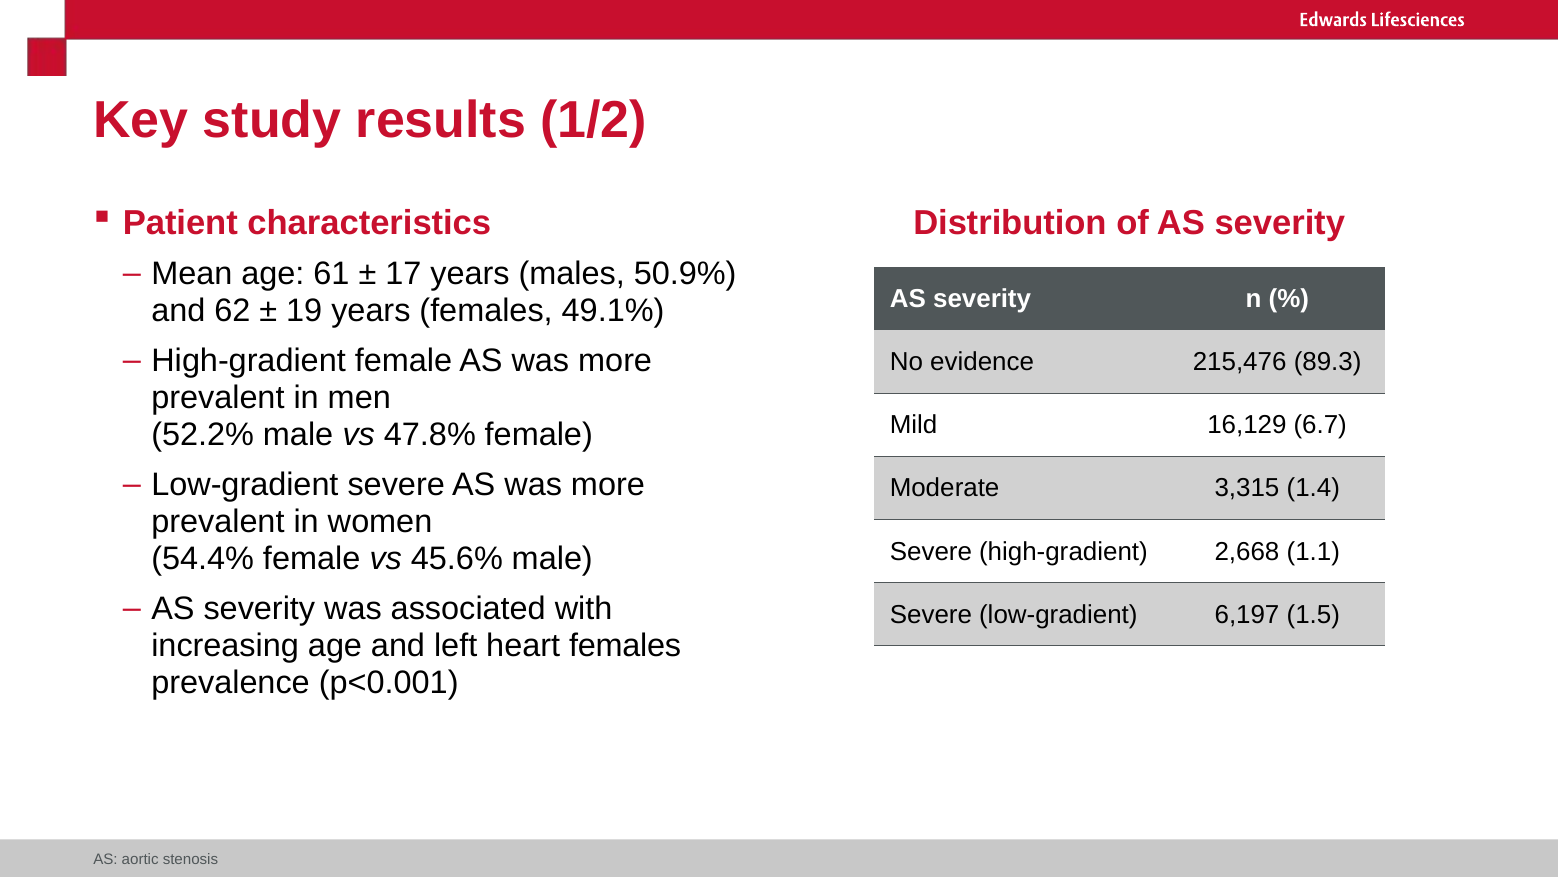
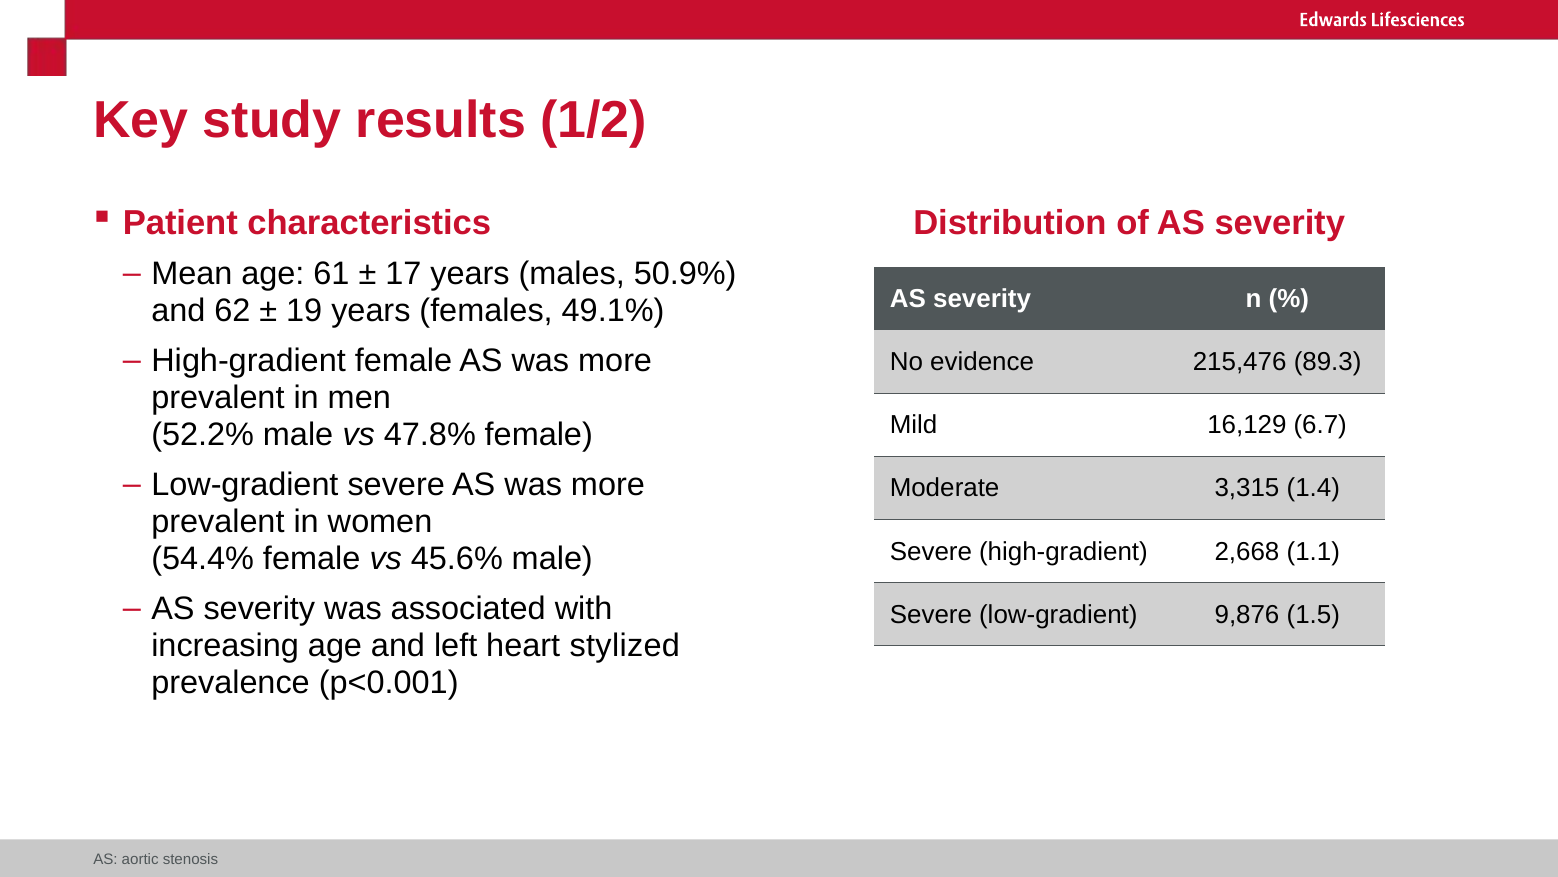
6,197: 6,197 -> 9,876
heart females: females -> stylized
